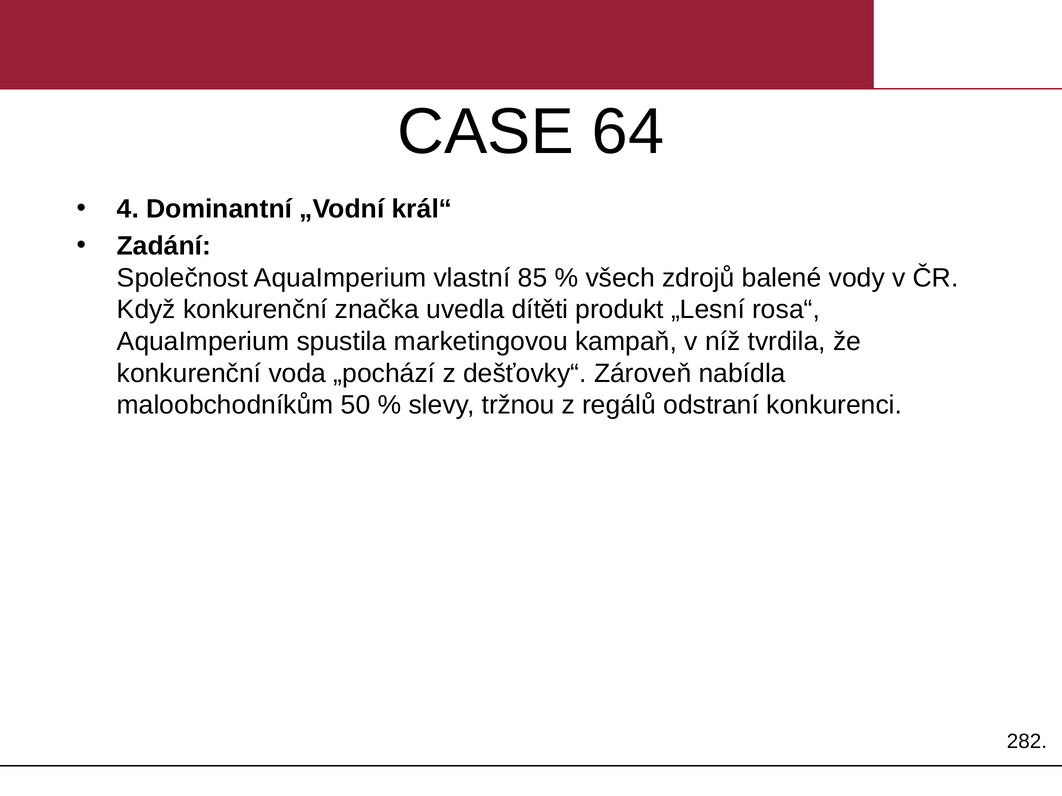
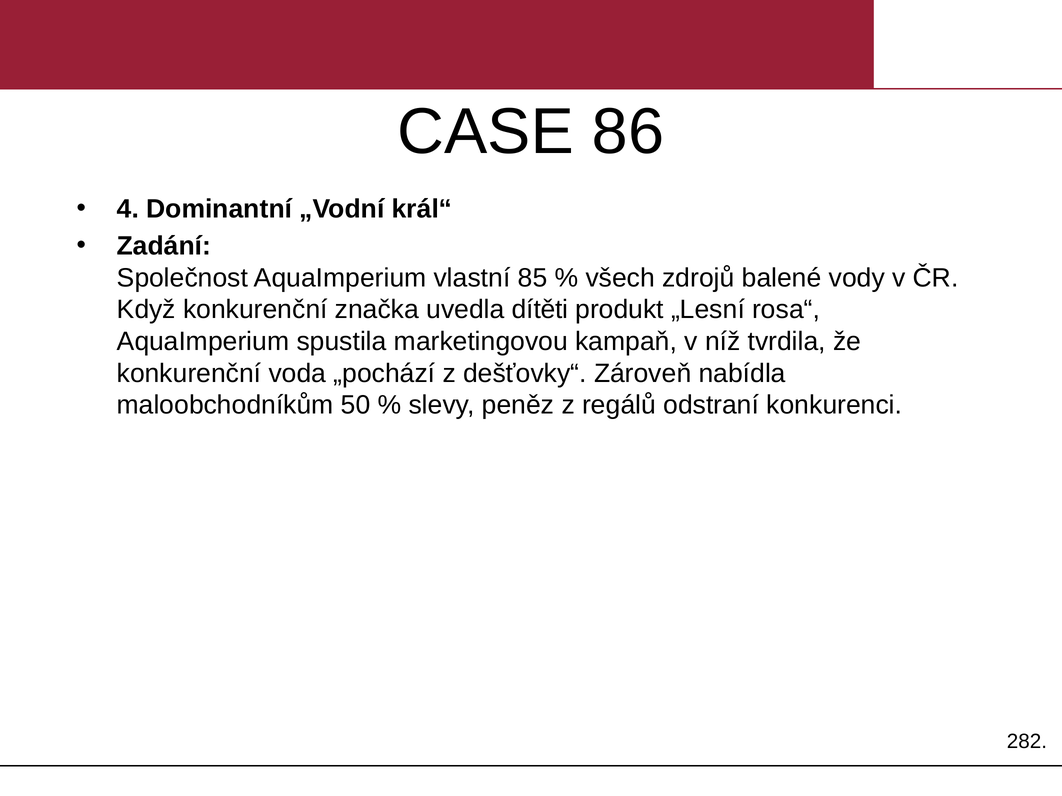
64: 64 -> 86
tržnou: tržnou -> peněz
